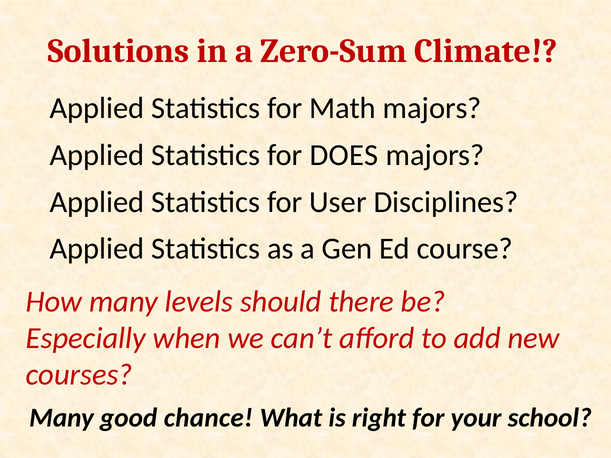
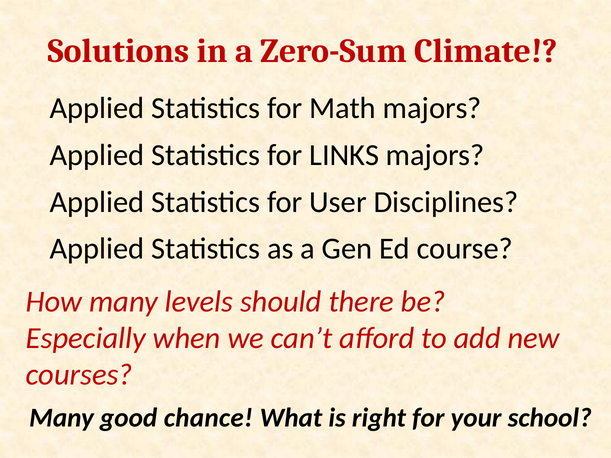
DOES: DOES -> LINKS
